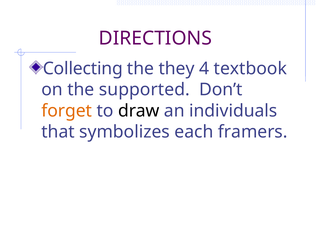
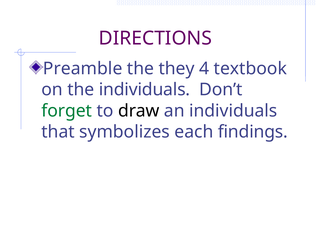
Collecting: Collecting -> Preamble
the supported: supported -> individuals
forget colour: orange -> green
framers: framers -> findings
